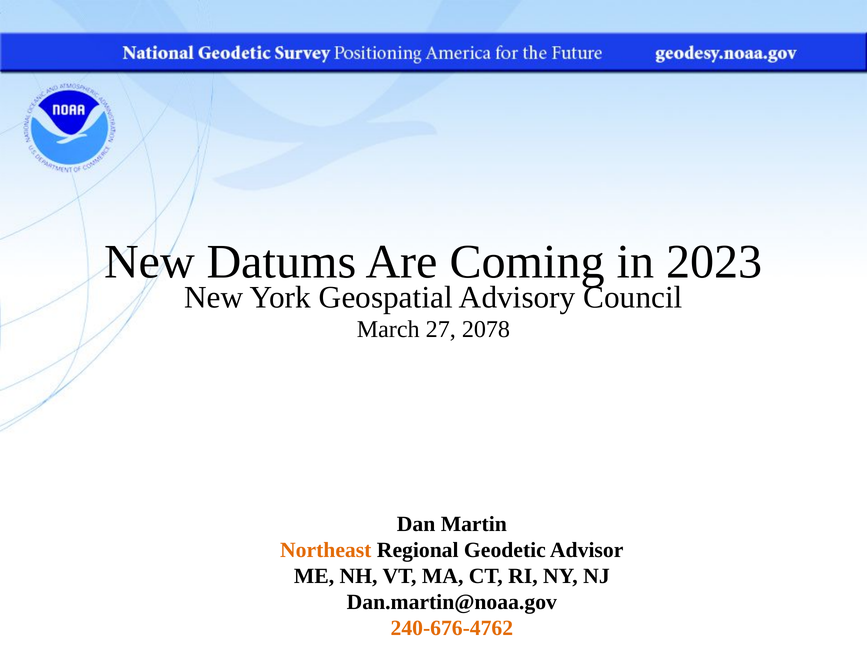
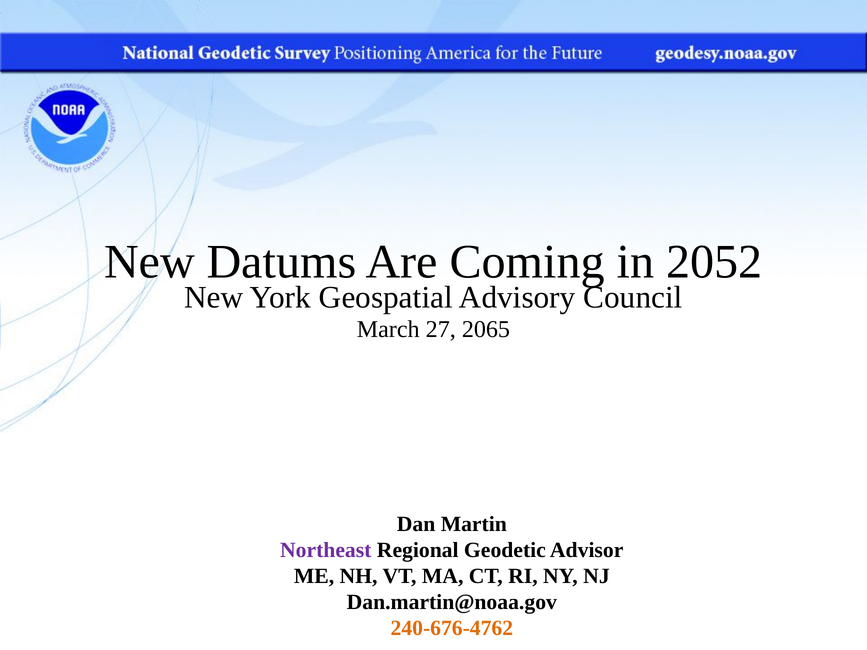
2023: 2023 -> 2052
2078: 2078 -> 2065
Northeast colour: orange -> purple
